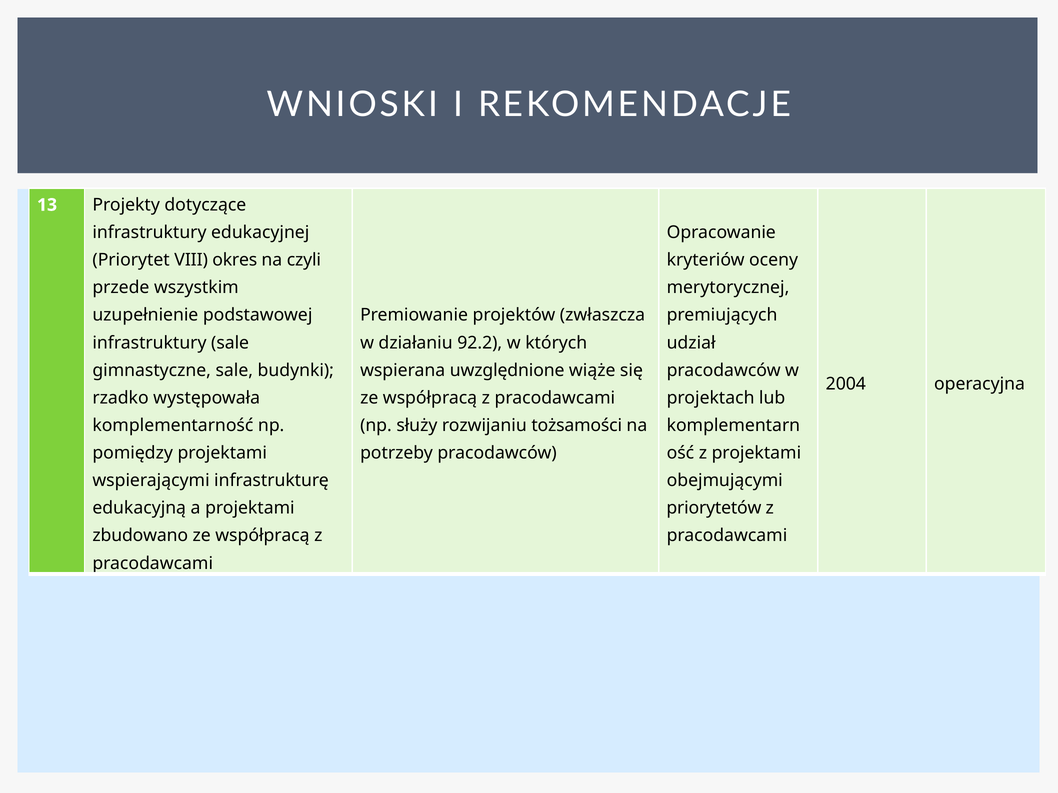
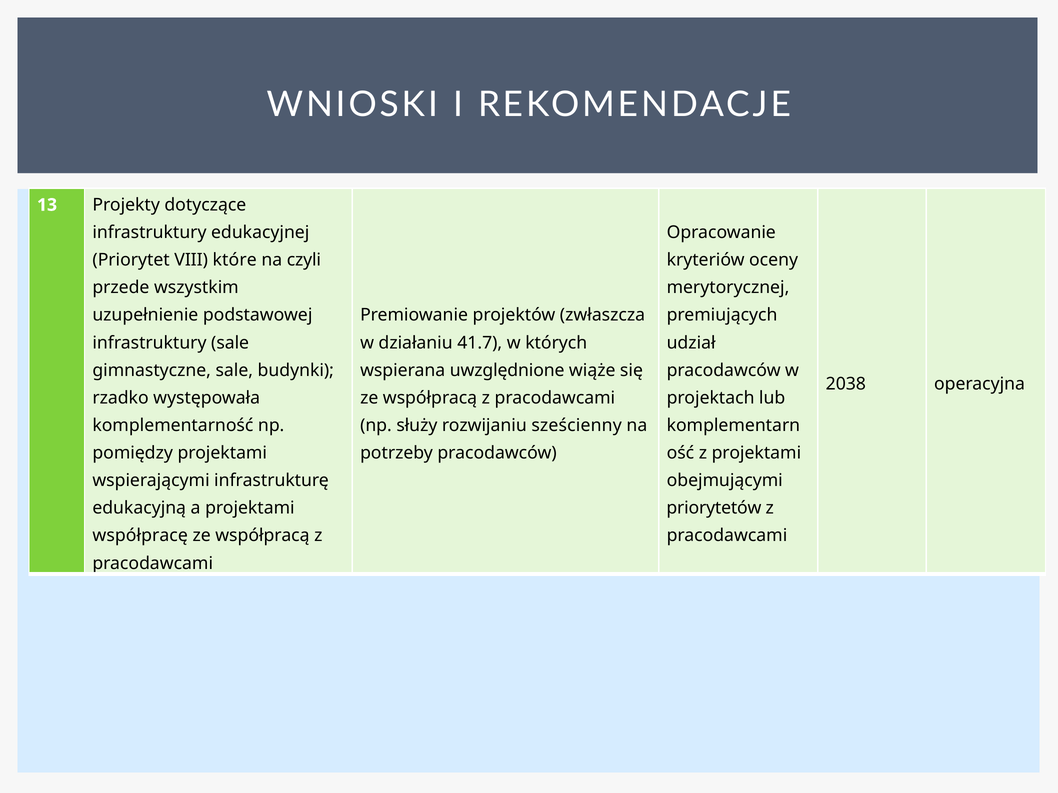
okres: okres -> które
92.2: 92.2 -> 41.7
2004: 2004 -> 2038
tożsamości: tożsamości -> sześcienny
zbudowano: zbudowano -> współpracę
